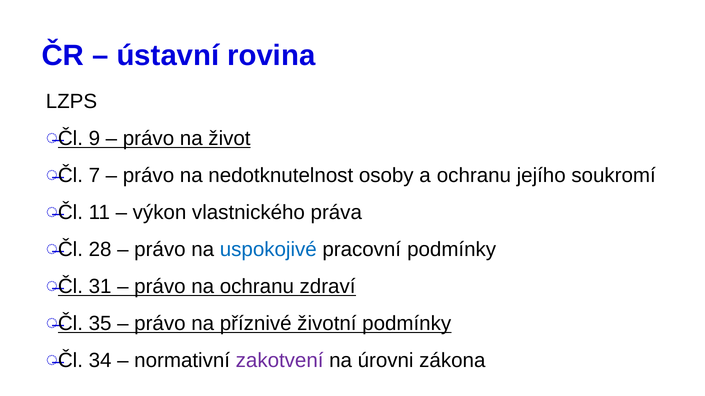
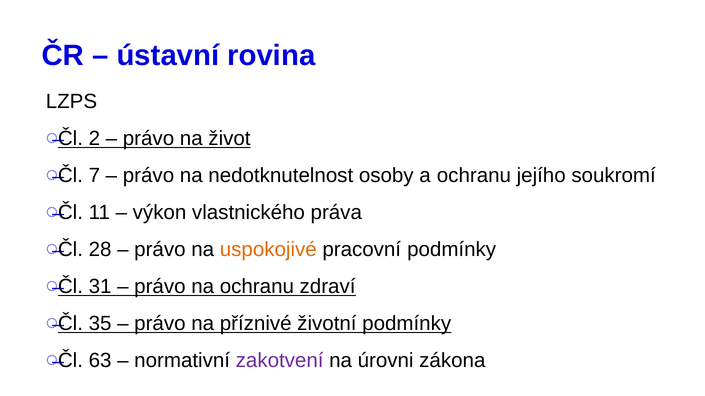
9: 9 -> 2
uspokojivé colour: blue -> orange
34: 34 -> 63
